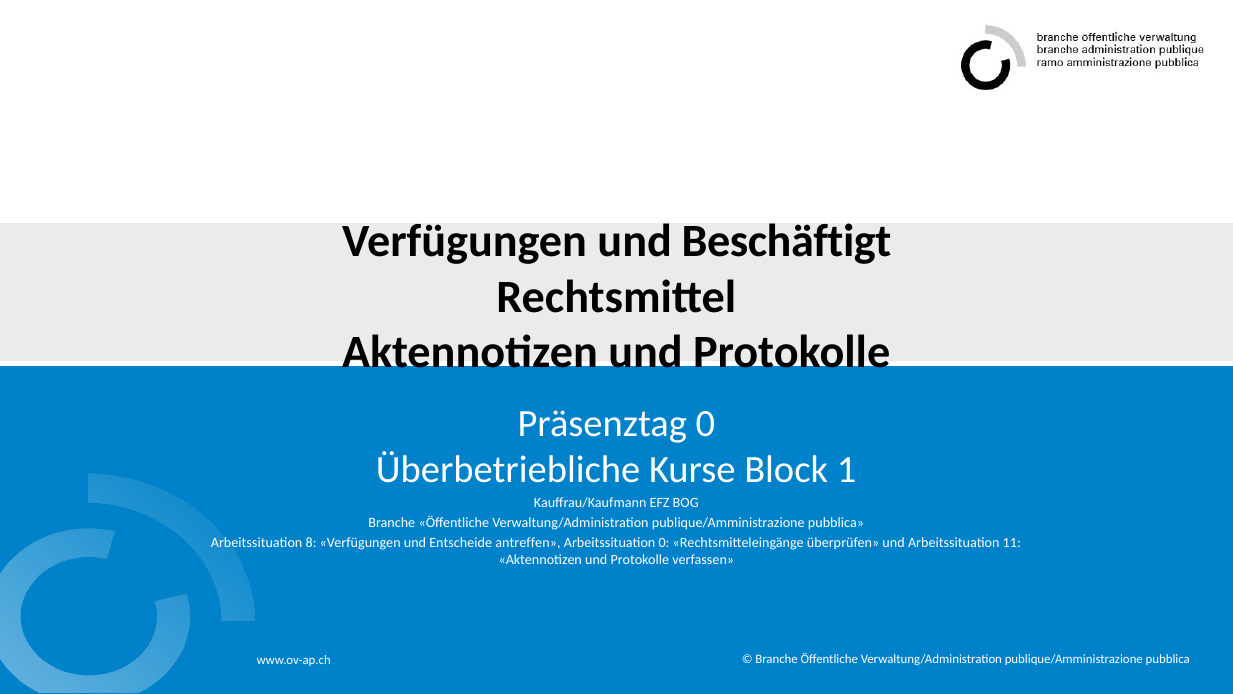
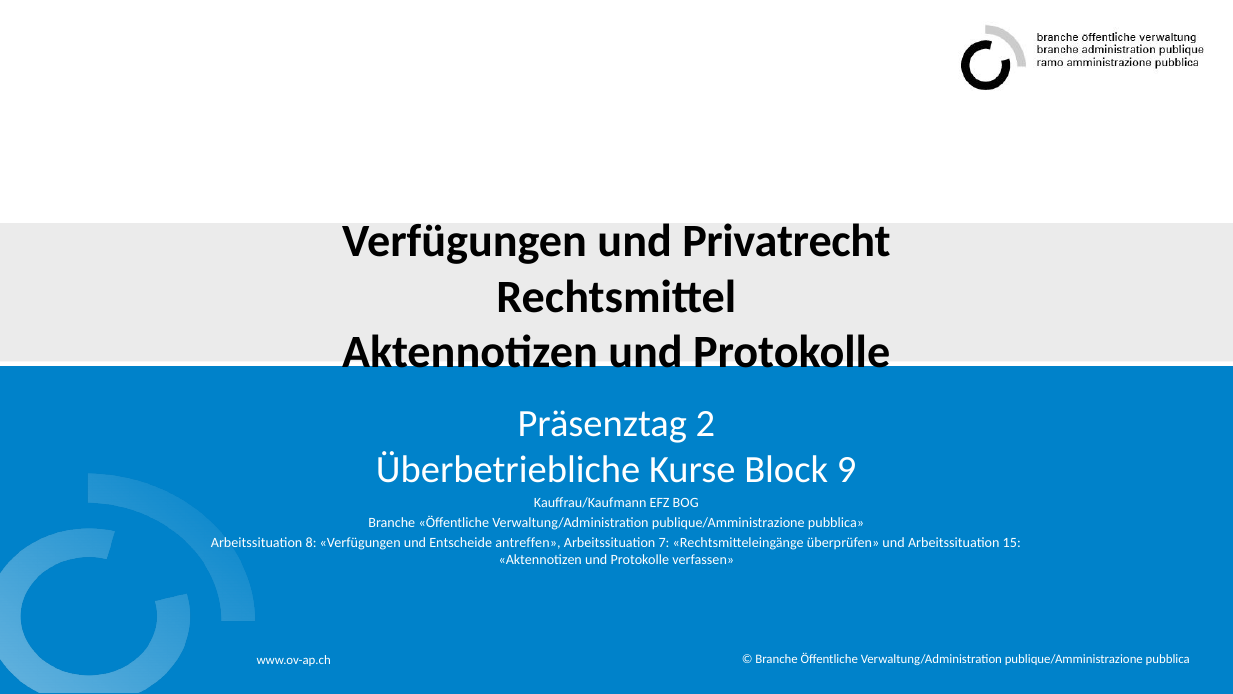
Beschäftigt: Beschäftigt -> Privatrecht
Präsenztag 0: 0 -> 2
1: 1 -> 9
Arbeitssituation 0: 0 -> 7
11: 11 -> 15
